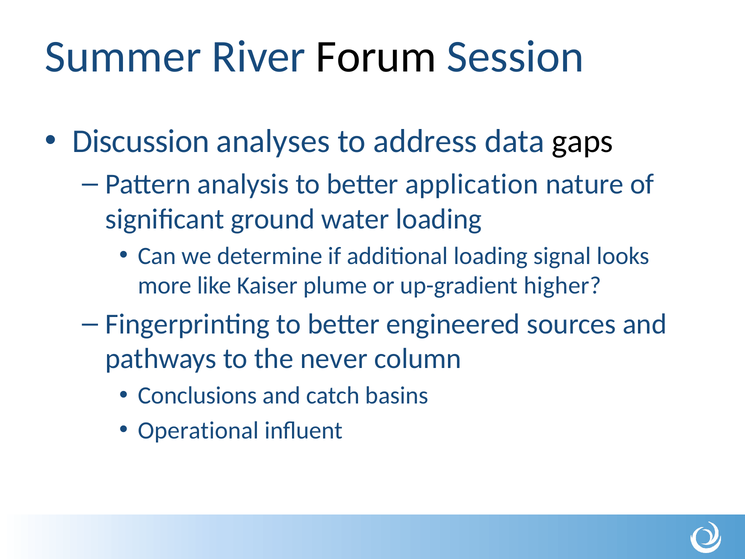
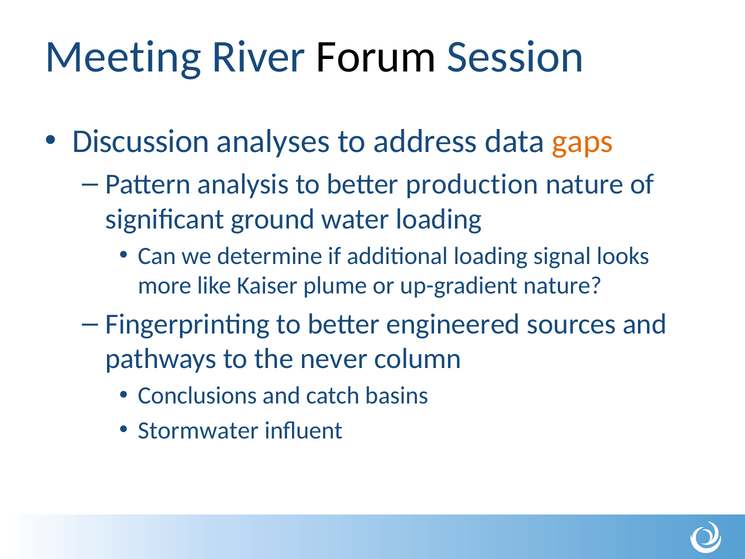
Summer: Summer -> Meeting
gaps colour: black -> orange
application: application -> production
up-gradient higher: higher -> nature
Operational: Operational -> Stormwater
